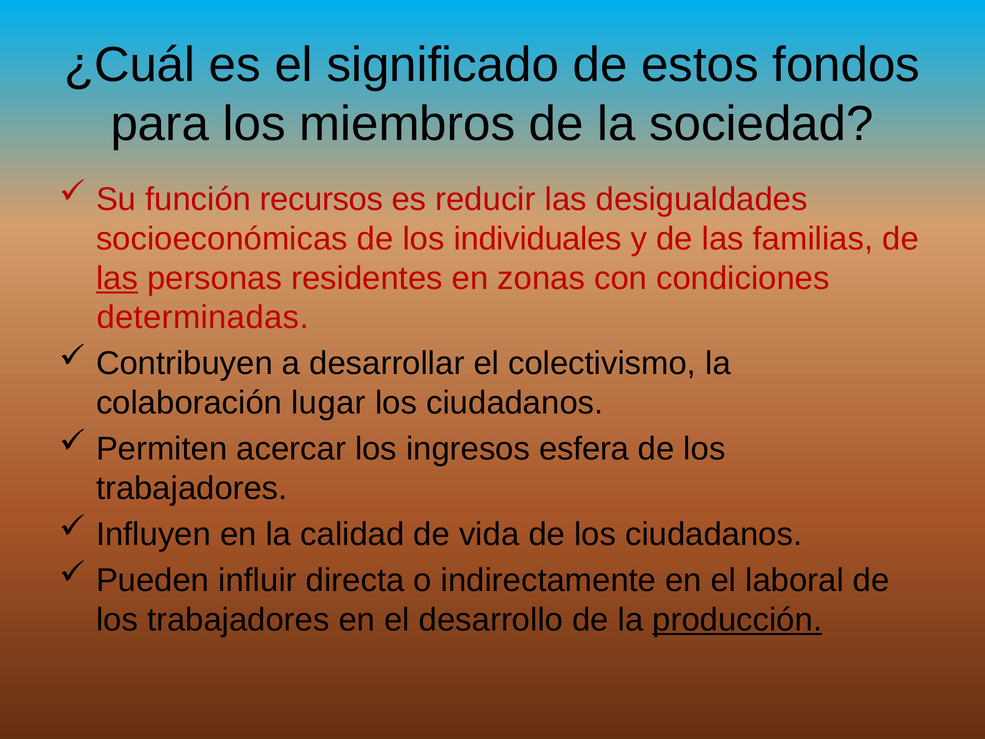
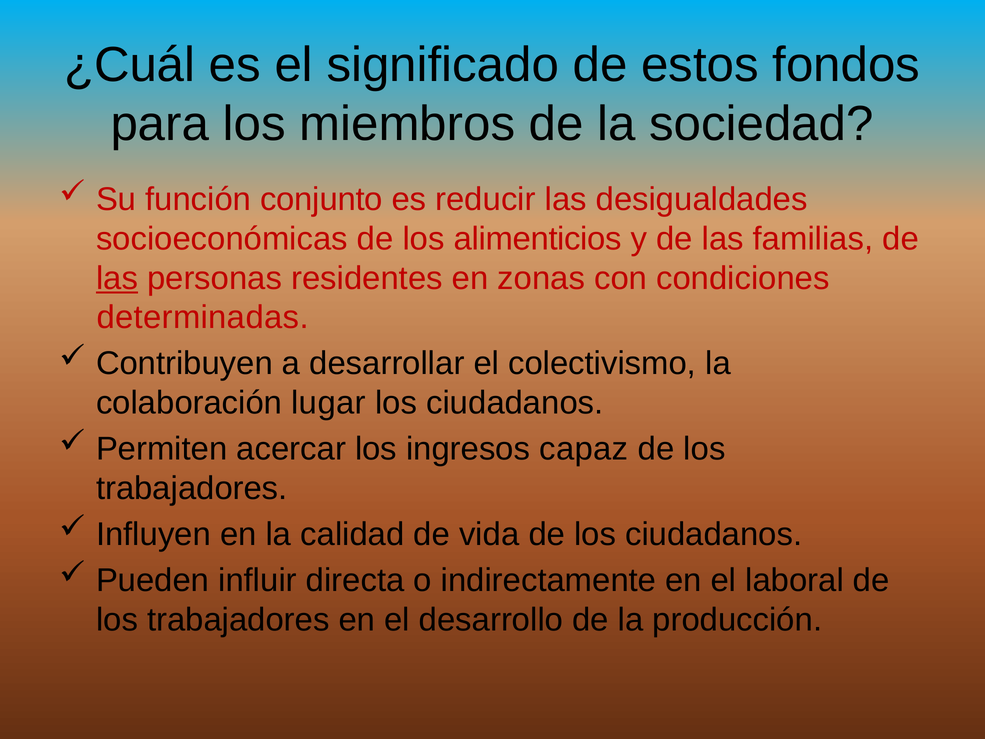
recursos: recursos -> conjunto
individuales: individuales -> alimenticios
esfera: esfera -> capaz
producción underline: present -> none
